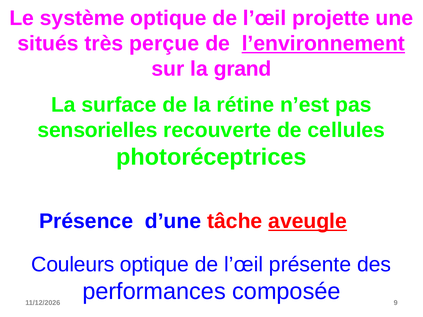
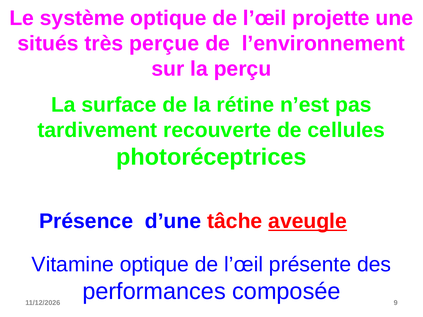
l’environnement underline: present -> none
grand: grand -> perçu
sensorielles: sensorielles -> tardivement
Couleurs: Couleurs -> Vitamine
